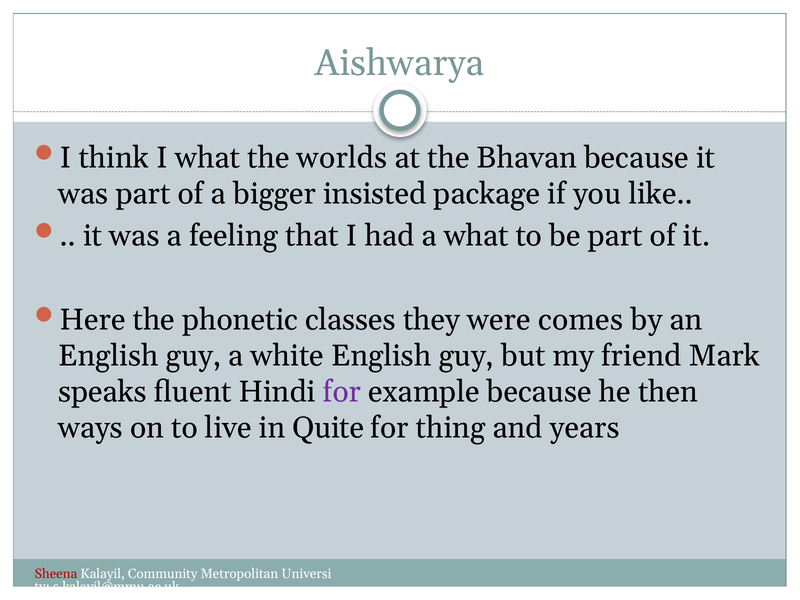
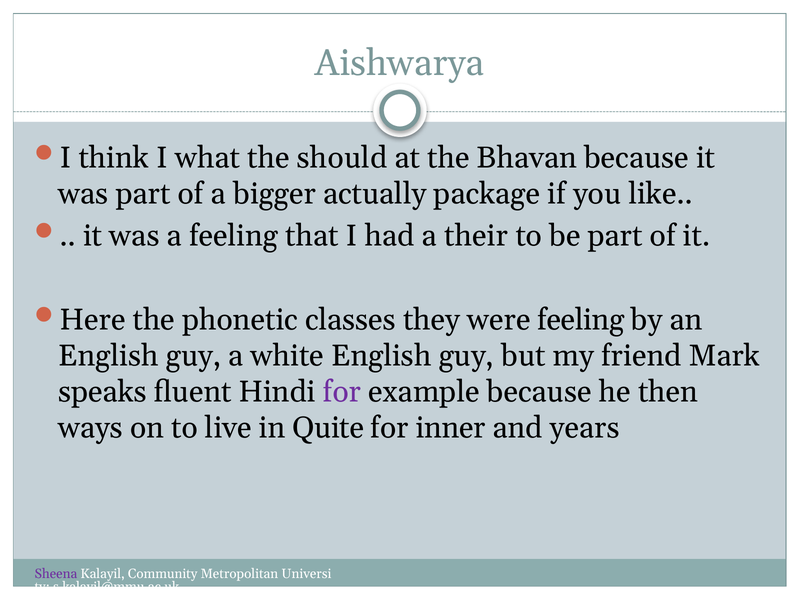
worlds: worlds -> should
insisted: insisted -> actually
a what: what -> their
were comes: comes -> feeling
thing: thing -> inner
Sheena colour: red -> purple
